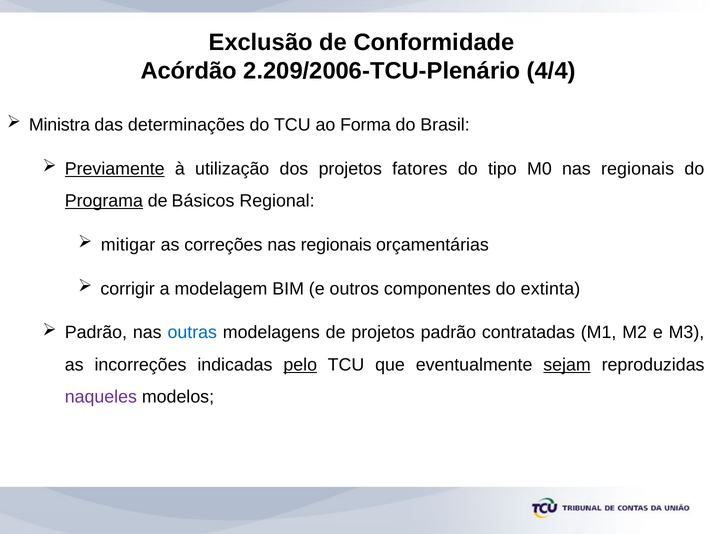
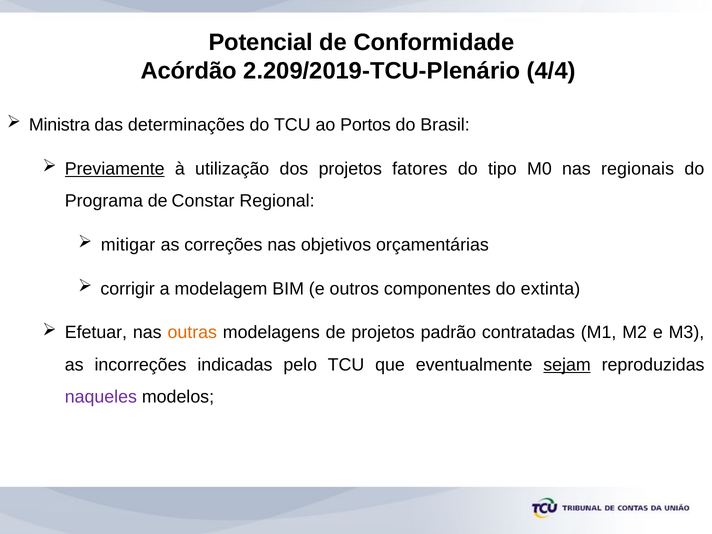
Exclusão: Exclusão -> Potencial
2.209/2006-TCU-Plenário: 2.209/2006-TCU-Plenário -> 2.209/2019-TCU-Plenário
Forma: Forma -> Portos
Programa underline: present -> none
Básicos: Básicos -> Constar
correções nas regionais: regionais -> objetivos
Padrão at (96, 333): Padrão -> Efetuar
outras colour: blue -> orange
pelo underline: present -> none
